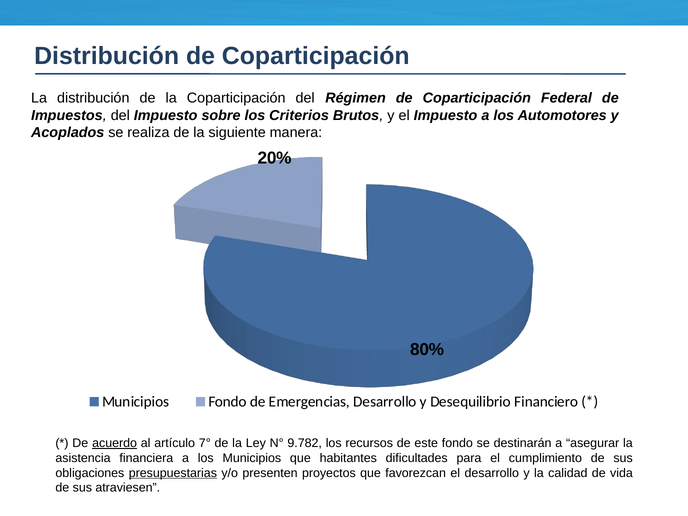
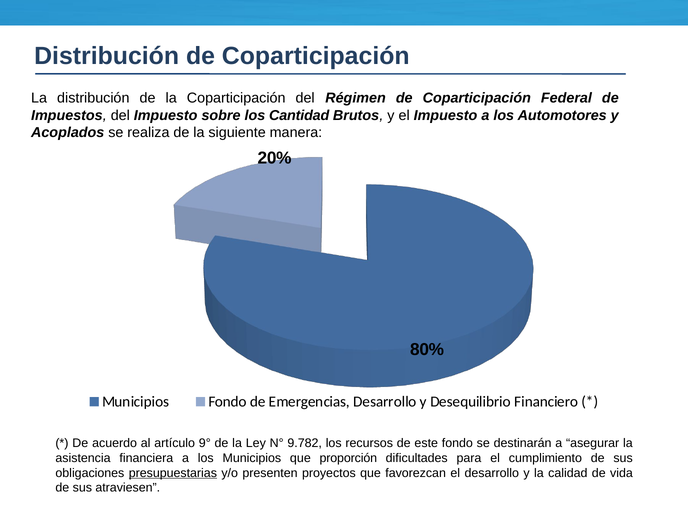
Criterios: Criterios -> Cantidad
acuerdo underline: present -> none
7°: 7° -> 9°
habitantes: habitantes -> proporción
